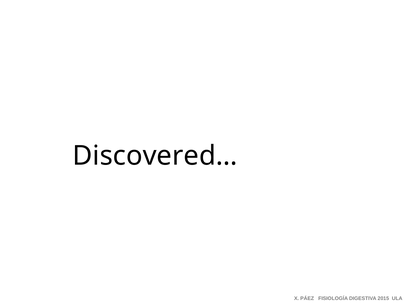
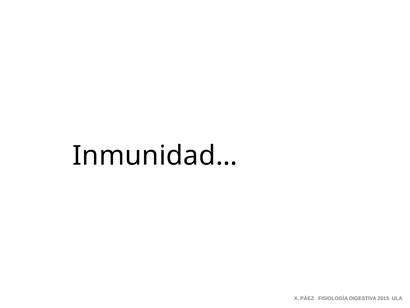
Discovered…: Discovered… -> Inmunidad…
